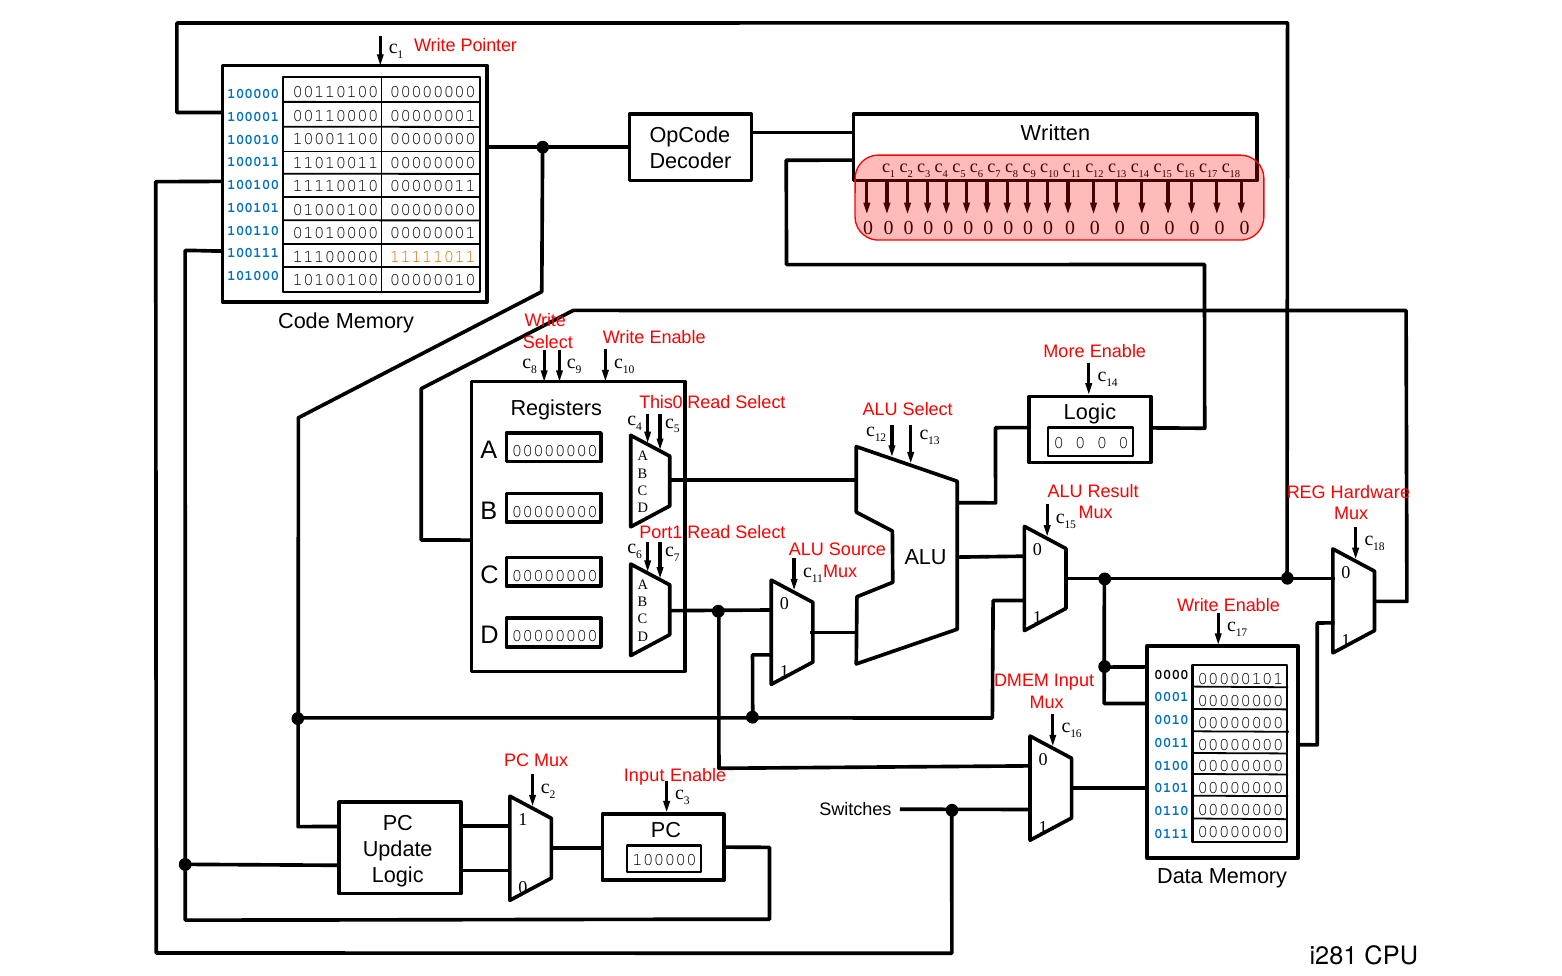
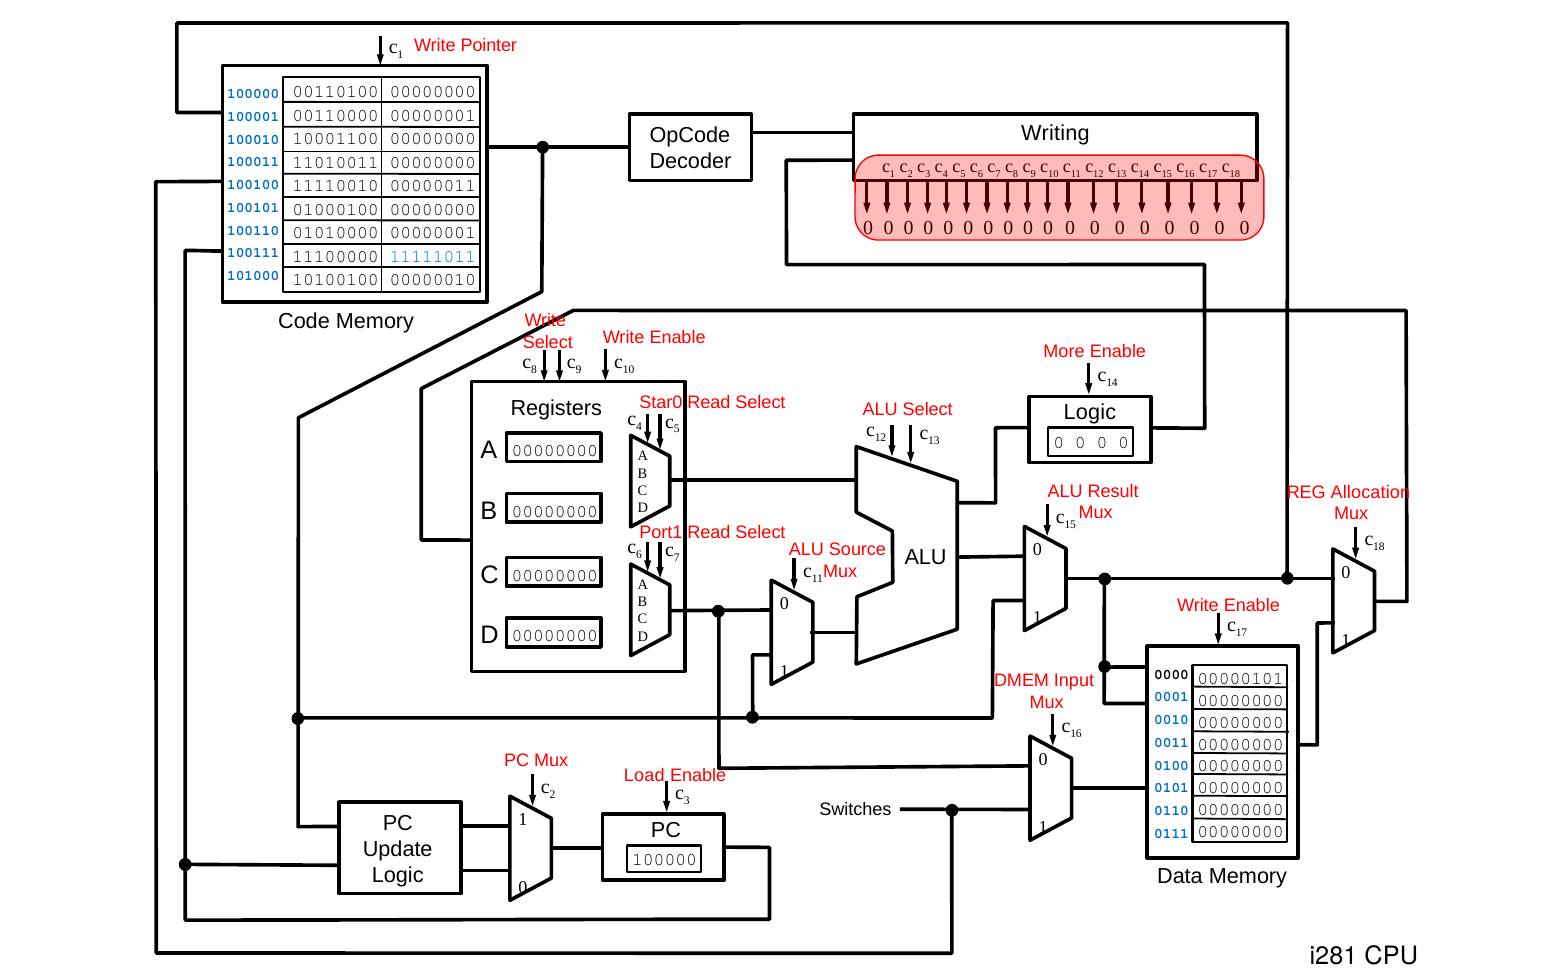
Written: Written -> Writing
11111011 colour: orange -> blue
This0: This0 -> Star0
Hardware: Hardware -> Allocation
Input at (644, 776): Input -> Load
